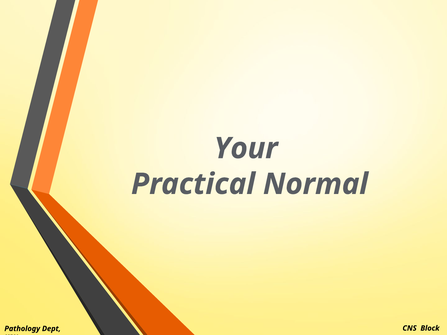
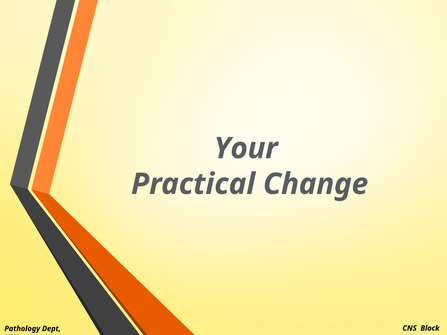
Normal: Normal -> Change
